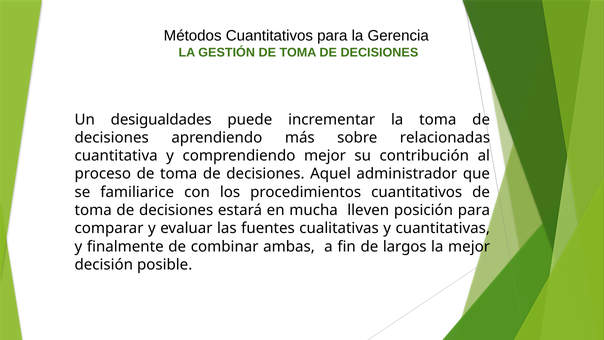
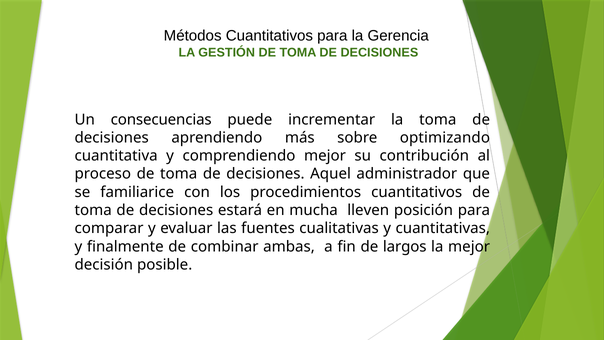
desigualdades: desigualdades -> consecuencias
relacionadas: relacionadas -> optimizando
